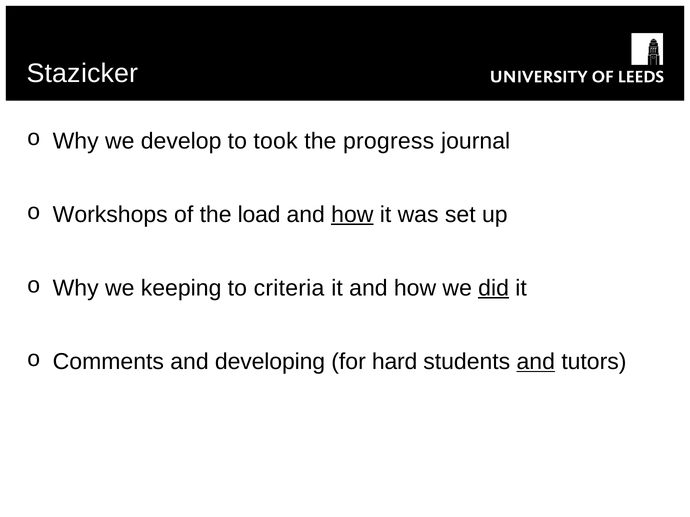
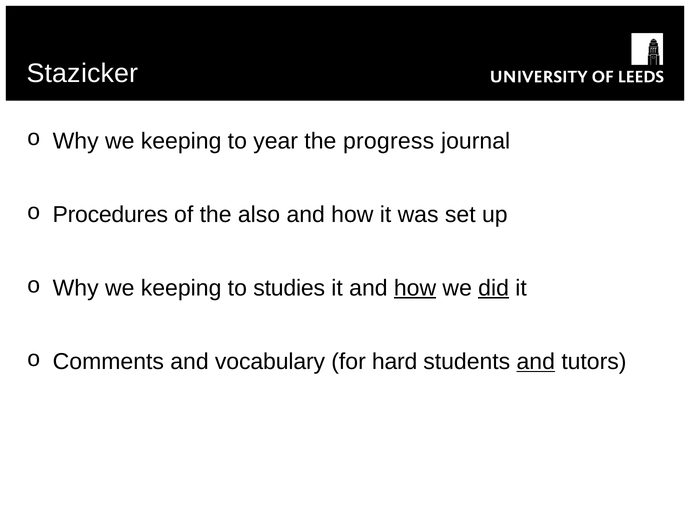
develop at (181, 141): develop -> keeping
took: took -> year
Workshops: Workshops -> Procedures
load: load -> also
how at (352, 215) underline: present -> none
criteria: criteria -> studies
how at (415, 288) underline: none -> present
developing: developing -> vocabulary
